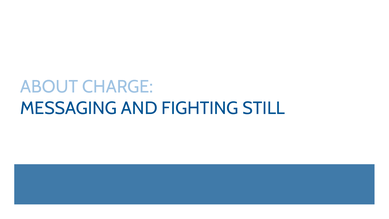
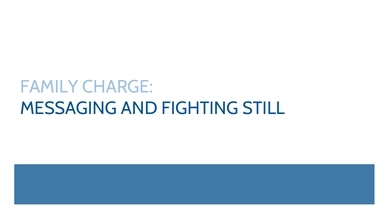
ABOUT: ABOUT -> FAMILY
